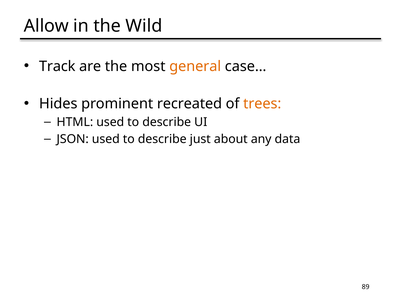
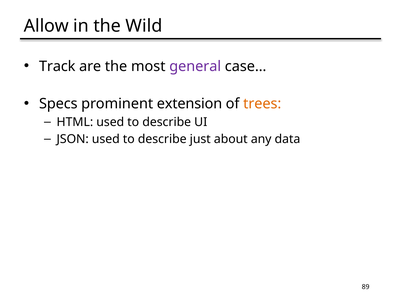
general colour: orange -> purple
Hides: Hides -> Specs
recreated: recreated -> extension
